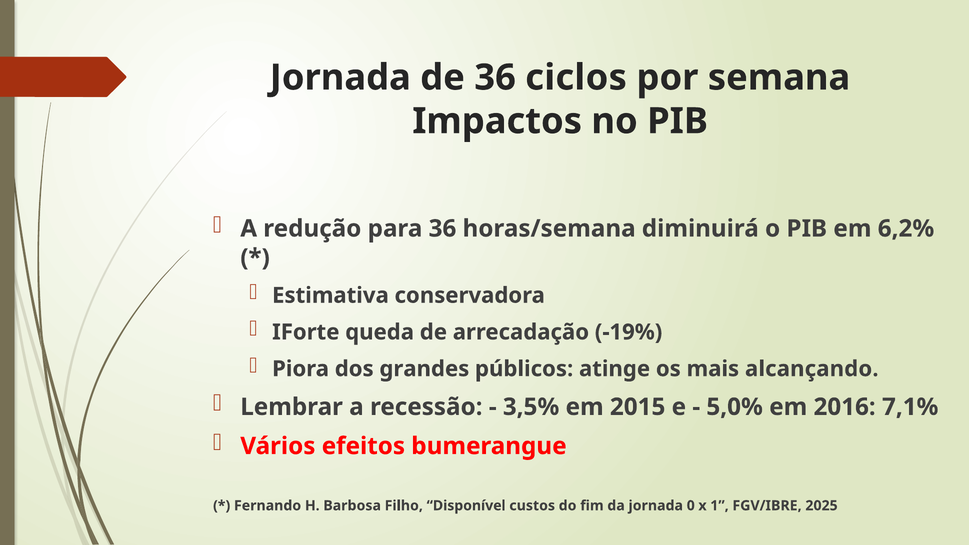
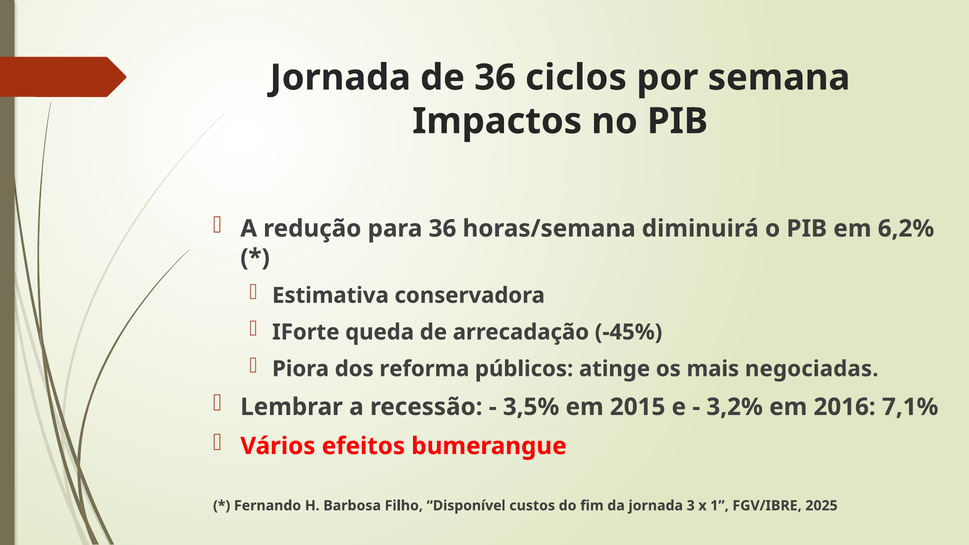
-19%: -19% -> -45%
grandes: grandes -> reforma
alcançando: alcançando -> negociadas
5,0%: 5,0% -> 3,2%
0: 0 -> 3
